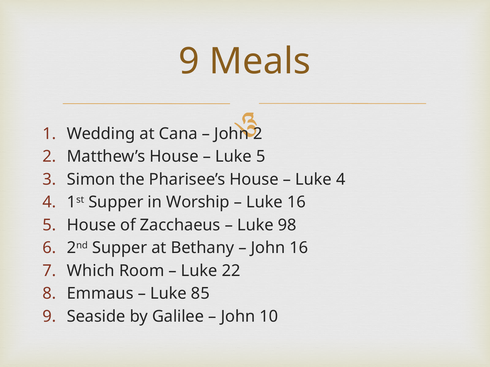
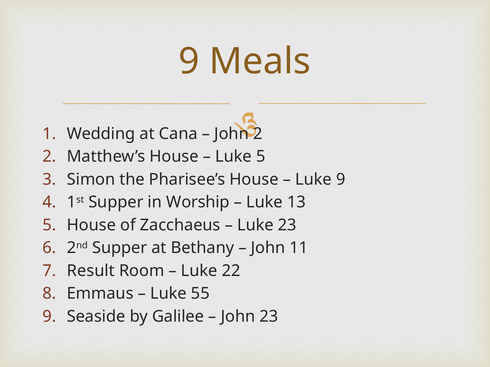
Luke 4: 4 -> 9
Luke 16: 16 -> 13
Luke 98: 98 -> 23
John 16: 16 -> 11
Which: Which -> Result
85: 85 -> 55
John 10: 10 -> 23
